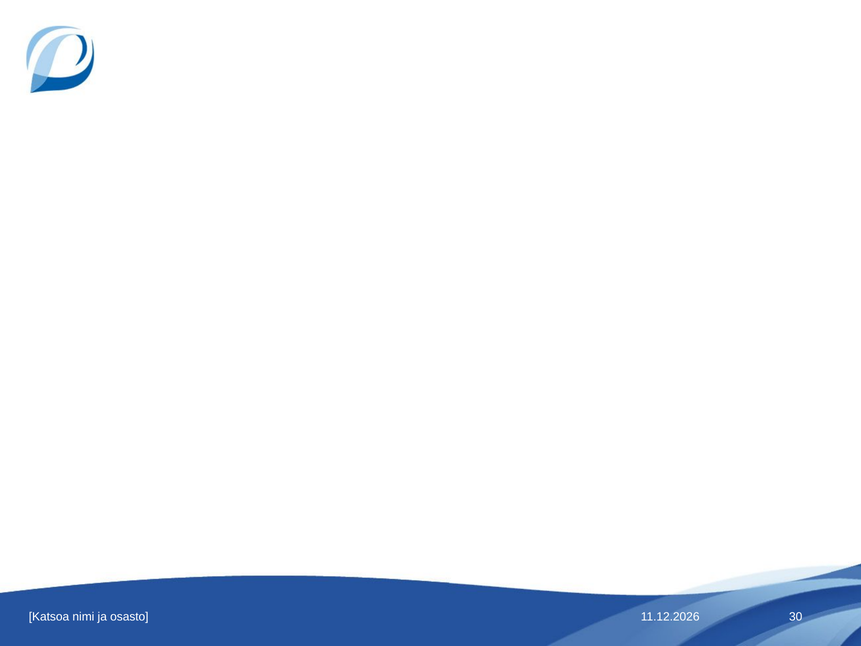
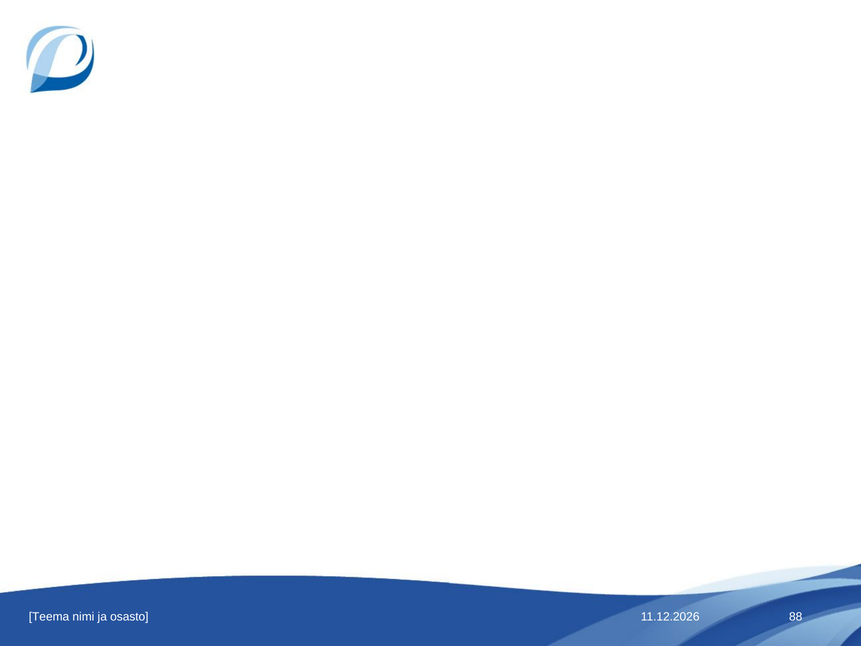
Katsoa: Katsoa -> Teema
30: 30 -> 88
